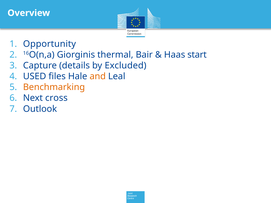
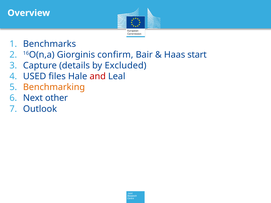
Opportunity: Opportunity -> Benchmarks
thermal: thermal -> confirm
and colour: orange -> red
cross: cross -> other
